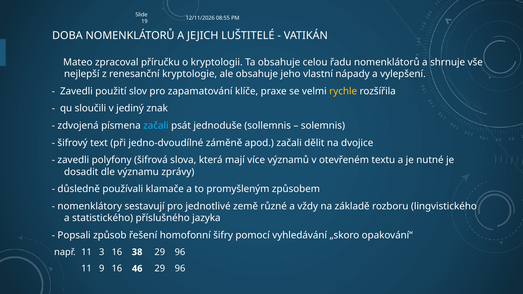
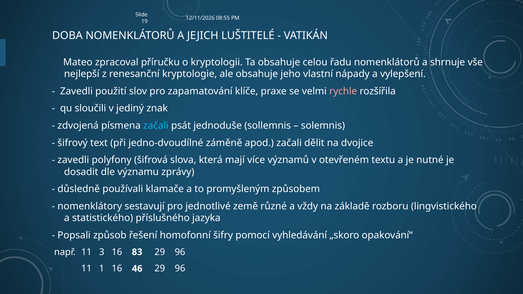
rychle colour: yellow -> pink
38: 38 -> 83
9: 9 -> 1
